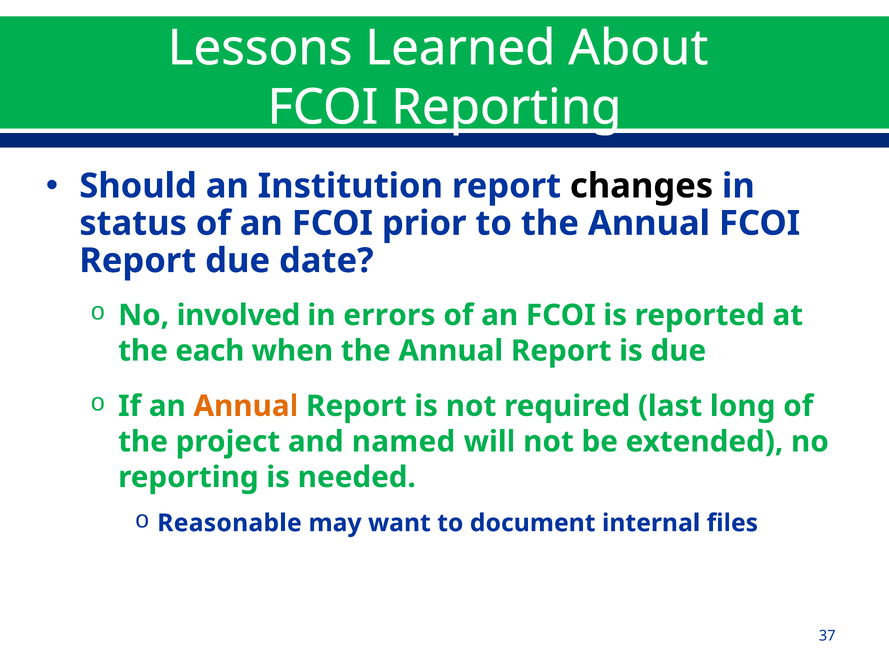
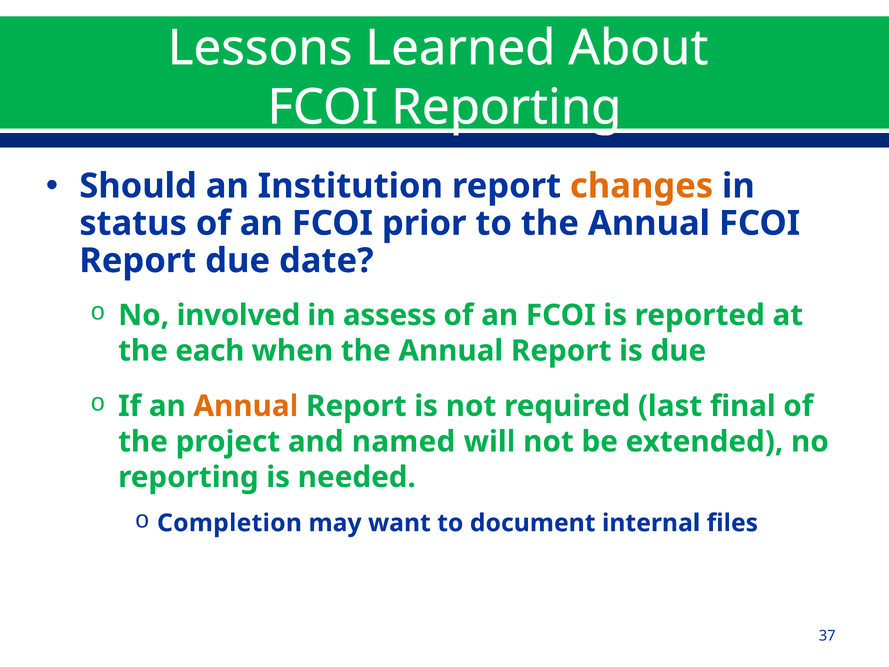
changes colour: black -> orange
errors: errors -> assess
long: long -> final
Reasonable: Reasonable -> Completion
